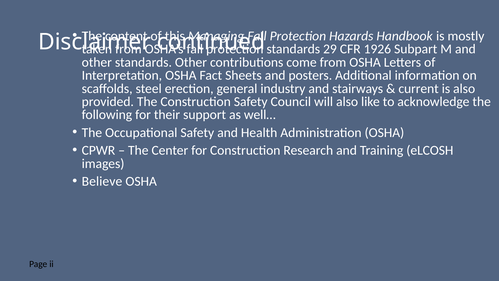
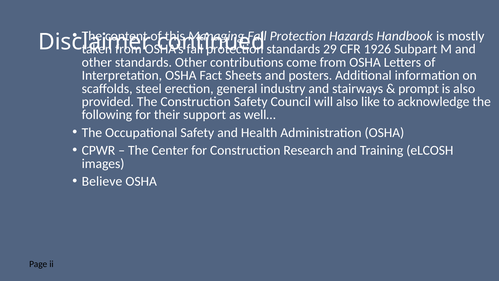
current: current -> prompt
